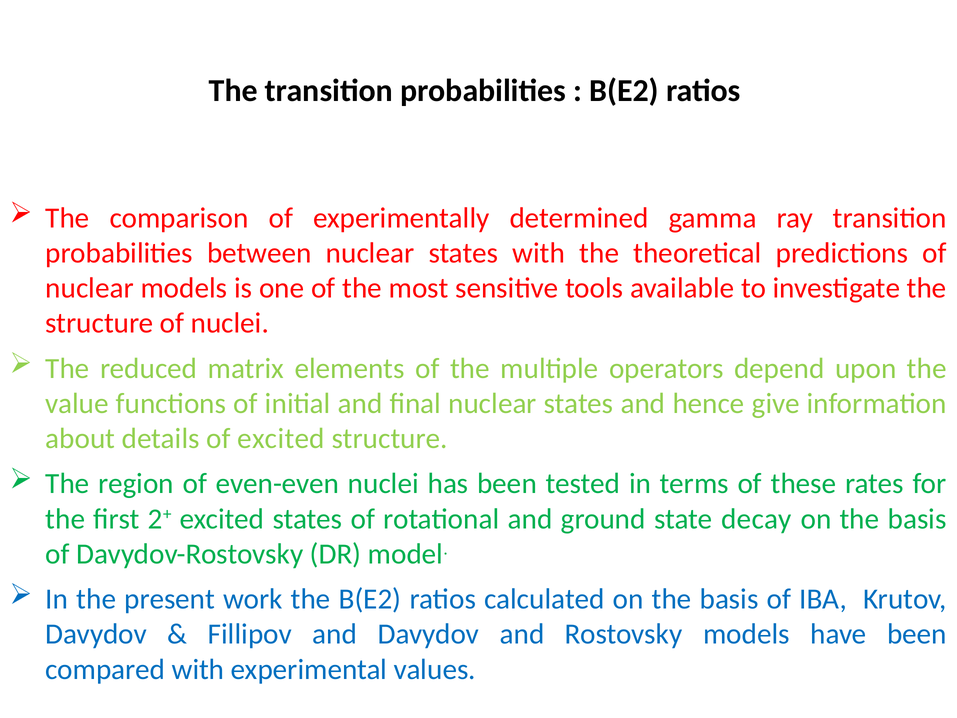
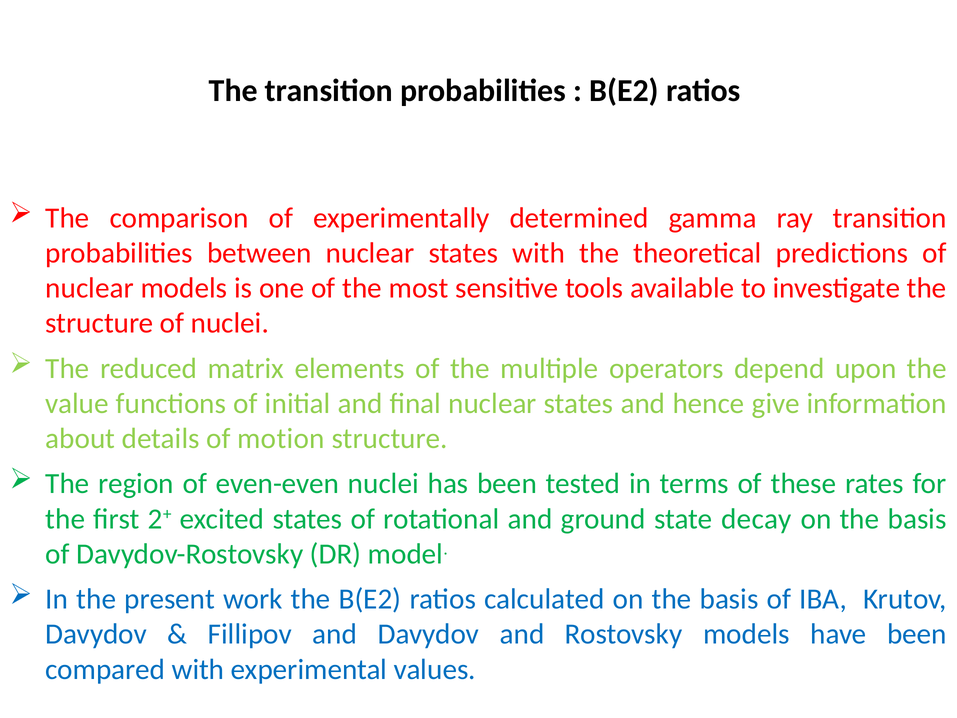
of excited: excited -> motion
